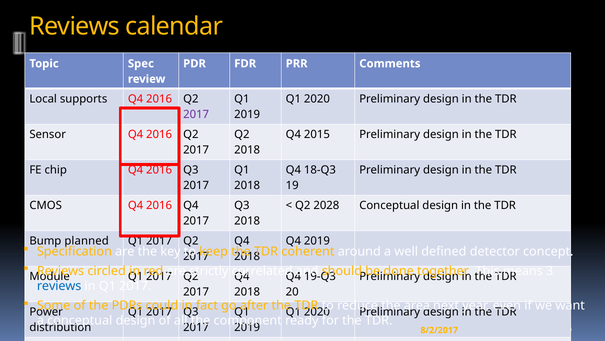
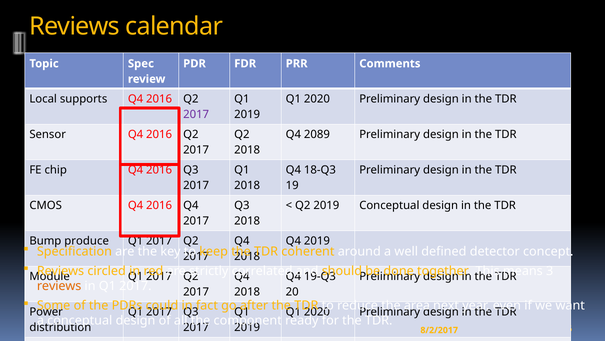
2015: 2015 -> 2089
Q2 2028: 2028 -> 2019
planned: planned -> produce
reviews at (59, 286) colour: blue -> orange
